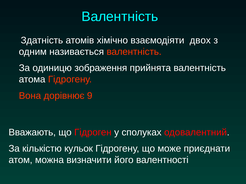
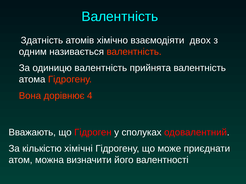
одиницю зображення: зображення -> валентність
9: 9 -> 4
кульок: кульок -> хімічні
